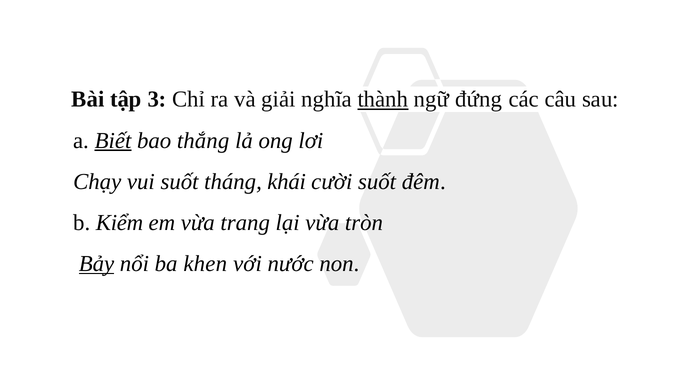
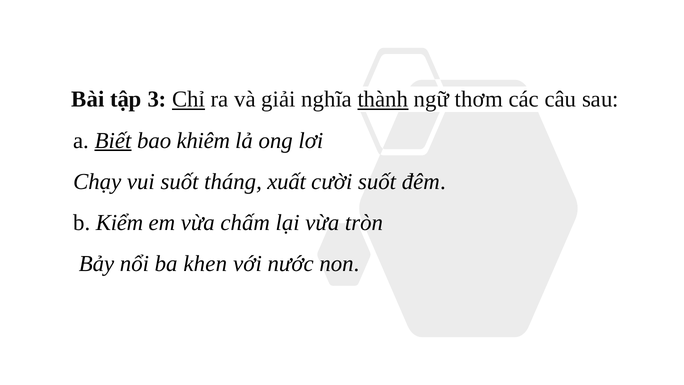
Chỉ underline: none -> present
đứng: đứng -> thơm
thắng: thắng -> khiêm
khái: khái -> xuất
trang: trang -> chấm
Bảy underline: present -> none
